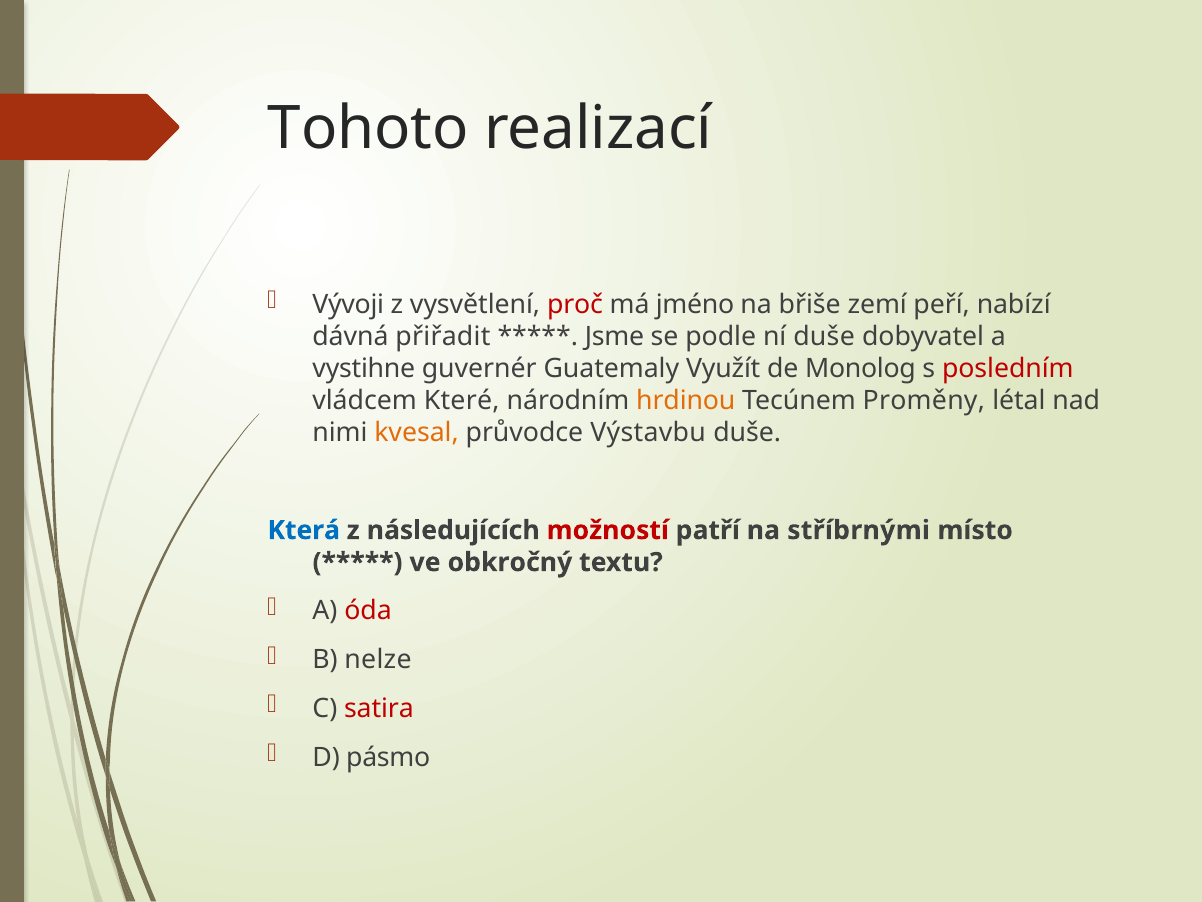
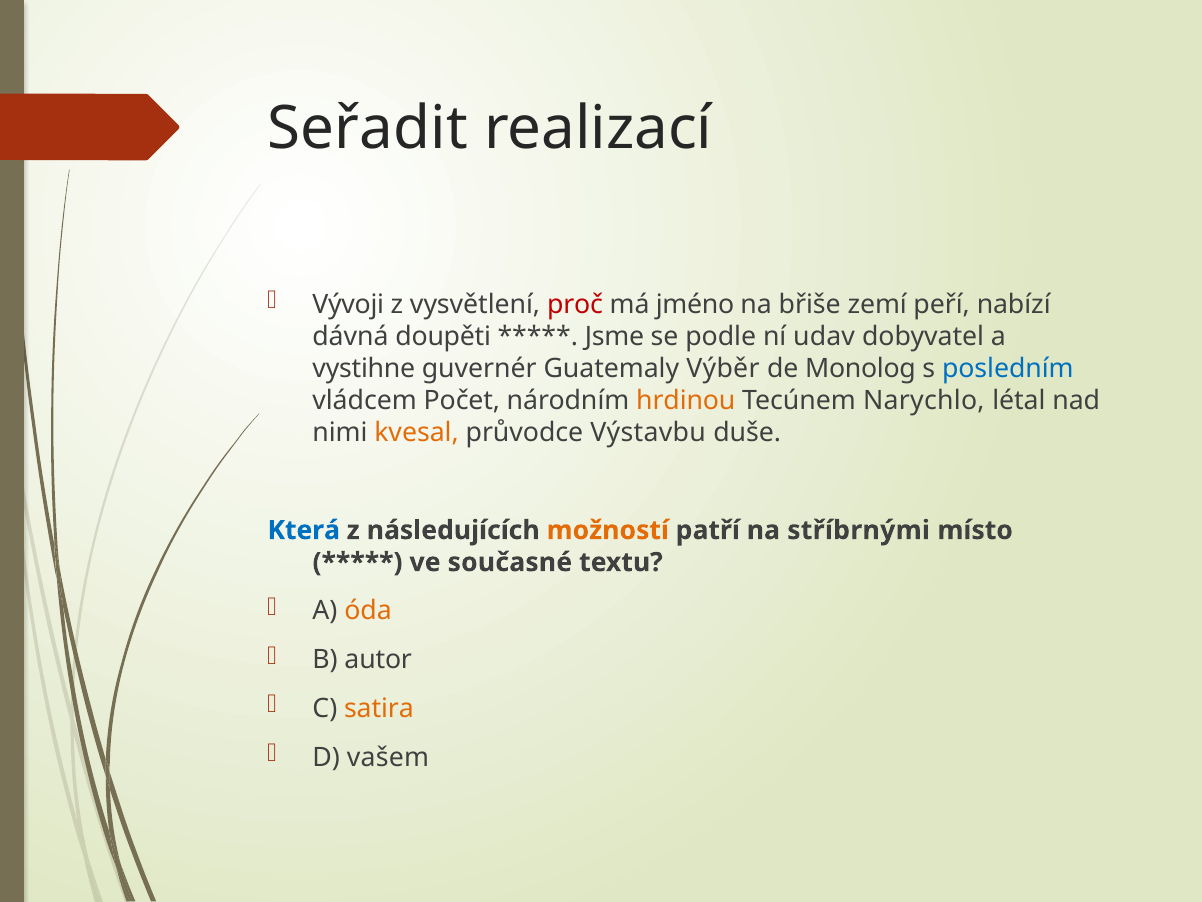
Tohoto: Tohoto -> Seřadit
přiřadit: přiřadit -> doupěti
ní duše: duše -> udav
Využít: Využít -> Výběr
posledním colour: red -> blue
Které: Které -> Počet
Proměny: Proměny -> Narychlo
možností colour: red -> orange
obkročný: obkročný -> současné
óda colour: red -> orange
nelze: nelze -> autor
satira colour: red -> orange
pásmo: pásmo -> vašem
